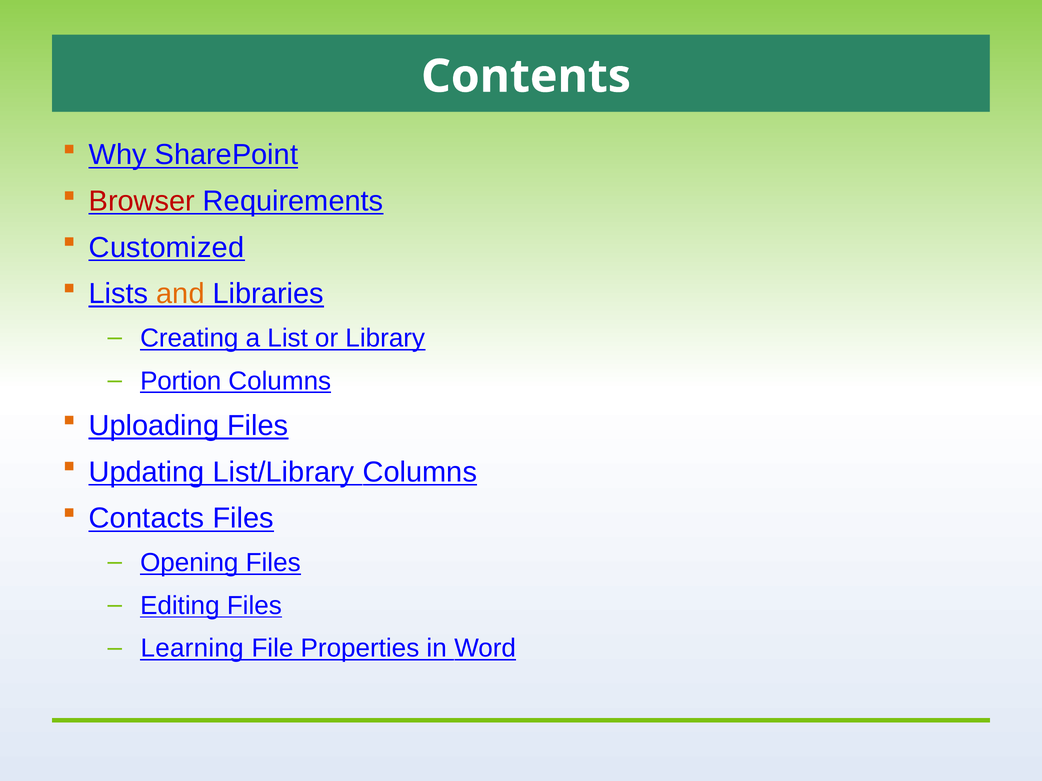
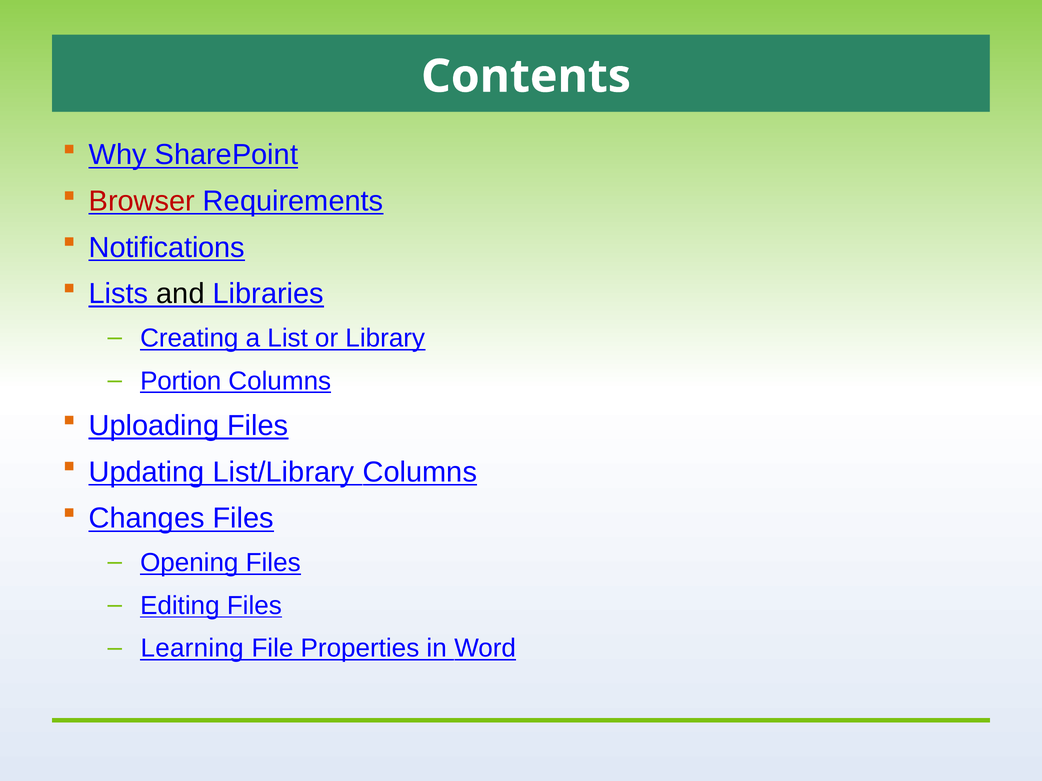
Customized: Customized -> Notifications
and colour: orange -> black
Contacts: Contacts -> Changes
